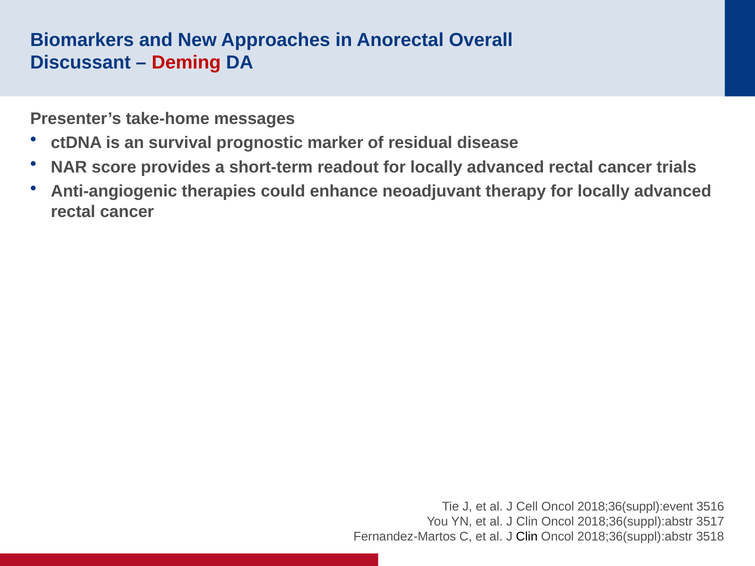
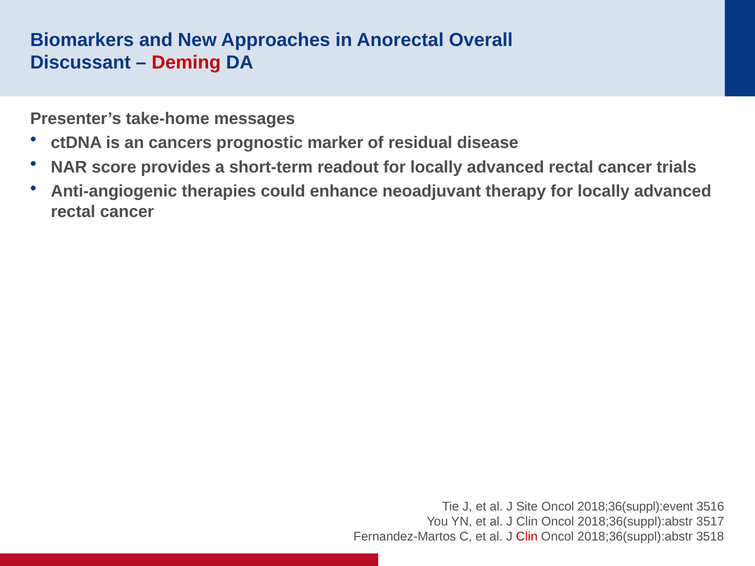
survival: survival -> cancers
Cell: Cell -> Site
Clin at (527, 537) colour: black -> red
